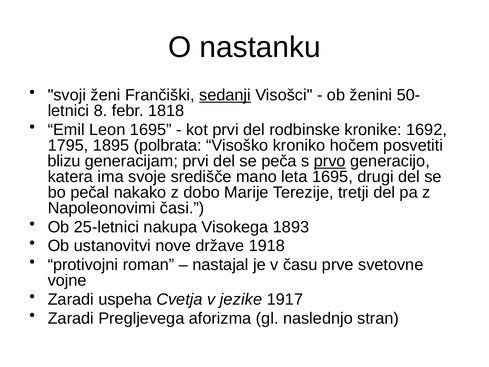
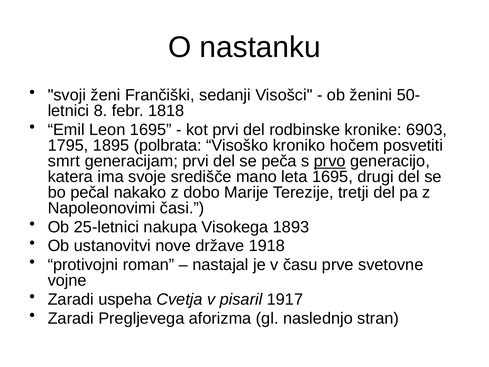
sedanji underline: present -> none
1692: 1692 -> 6903
blizu: blizu -> smrt
jezike: jezike -> pisaril
